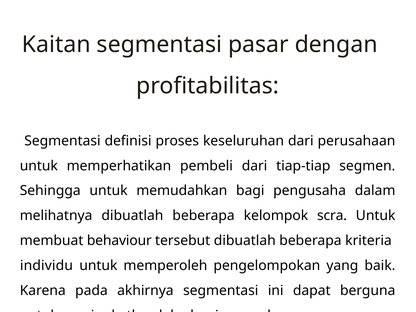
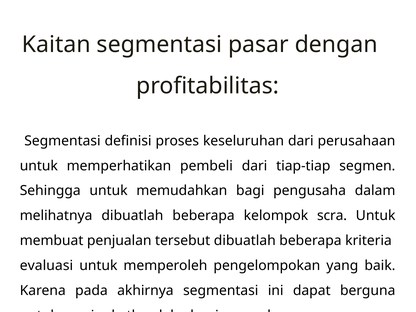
behaviour: behaviour -> penjualan
individu: individu -> evaluasi
